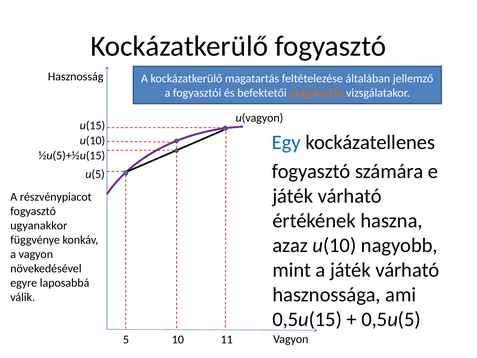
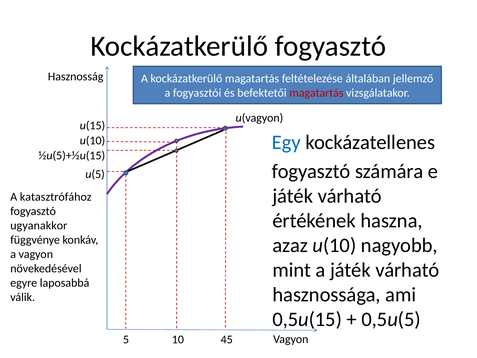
magatartás at (316, 93) colour: orange -> red
részvénypiacot: részvénypiacot -> katasztrófához
11: 11 -> 45
